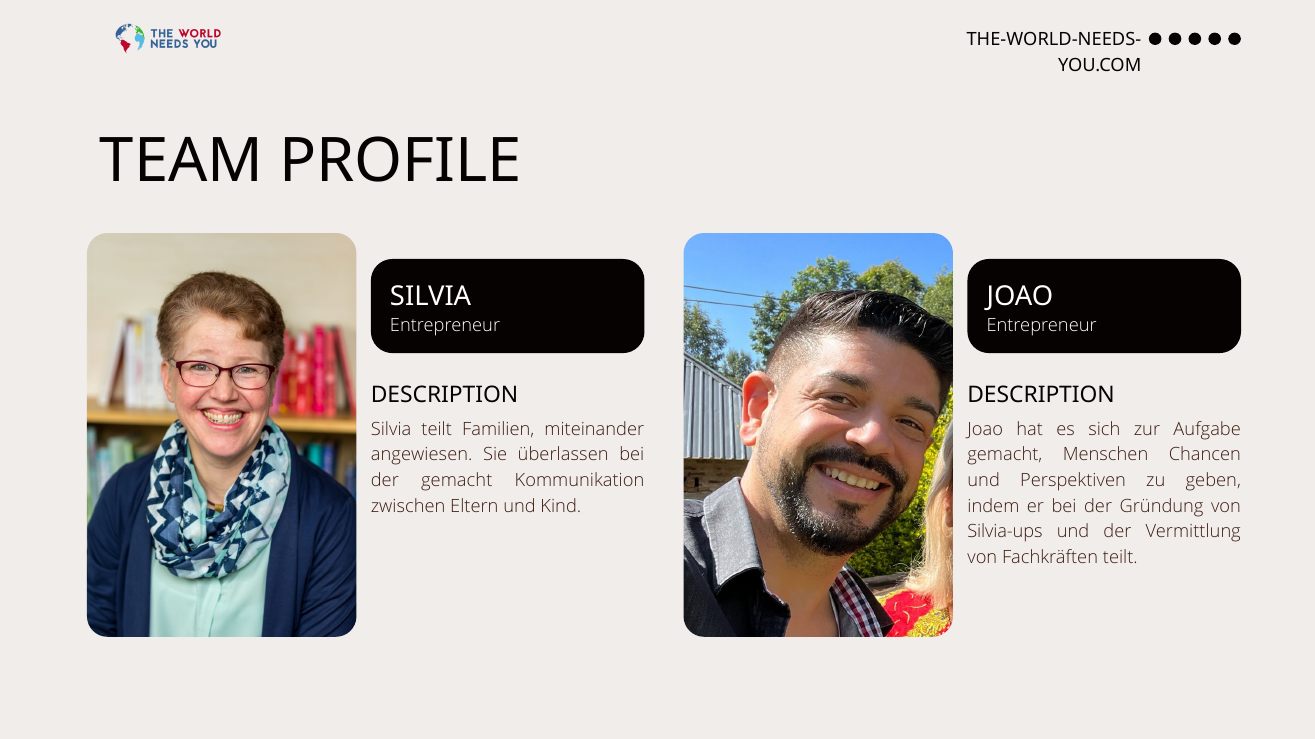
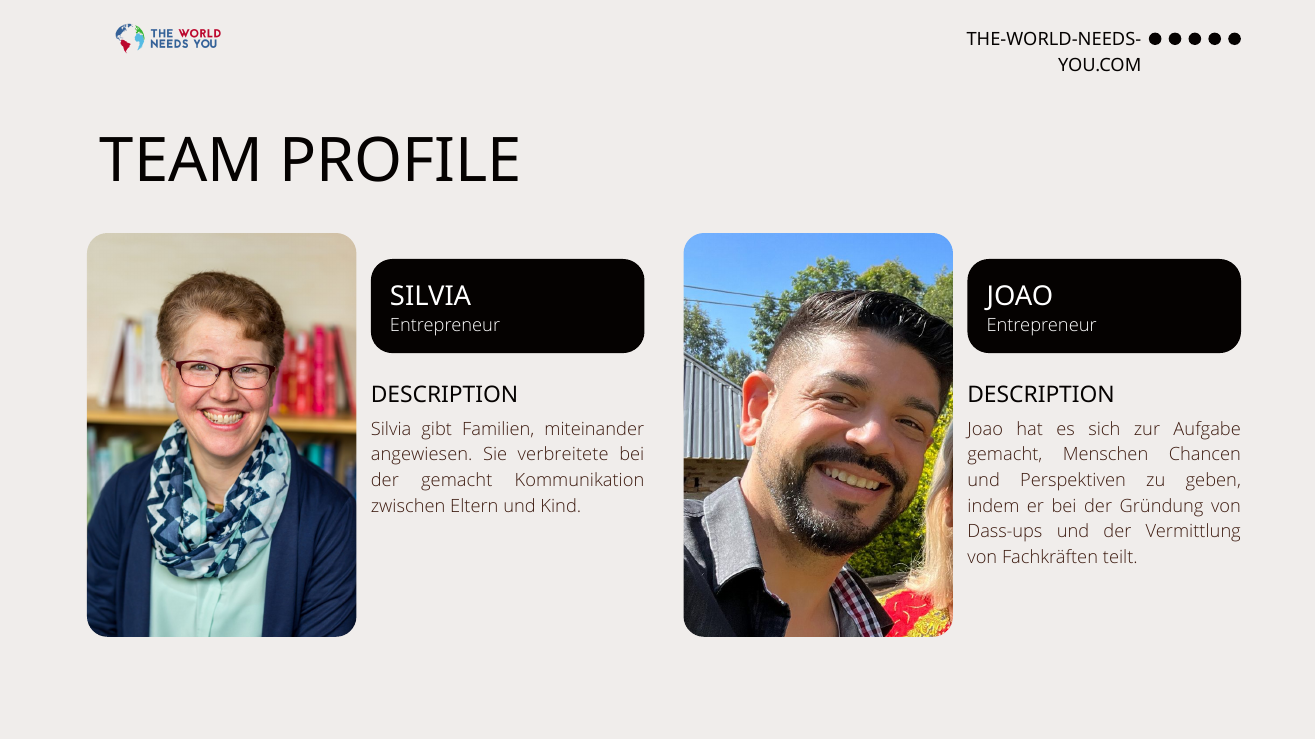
Silvia teilt: teilt -> gibt
überlassen: überlassen -> verbreitete
Silvia-ups: Silvia-ups -> Dass-ups
